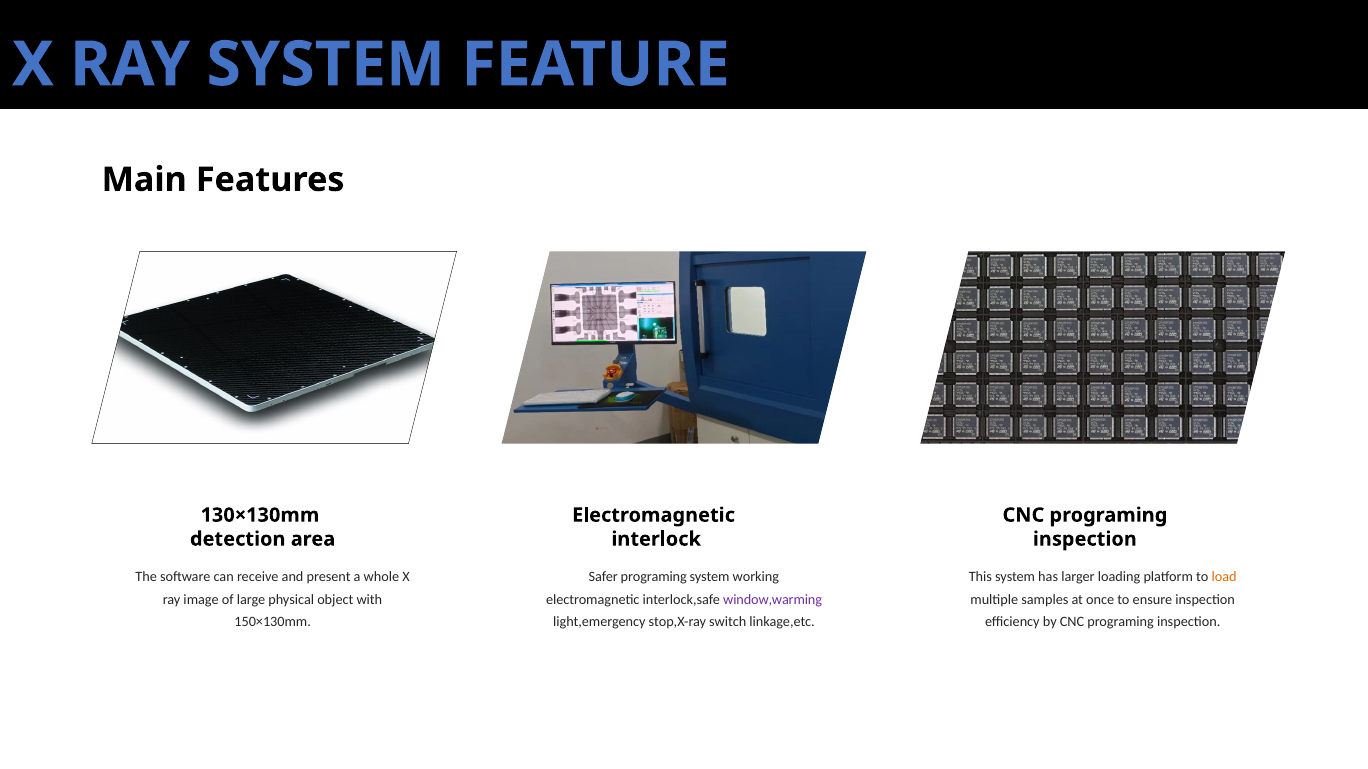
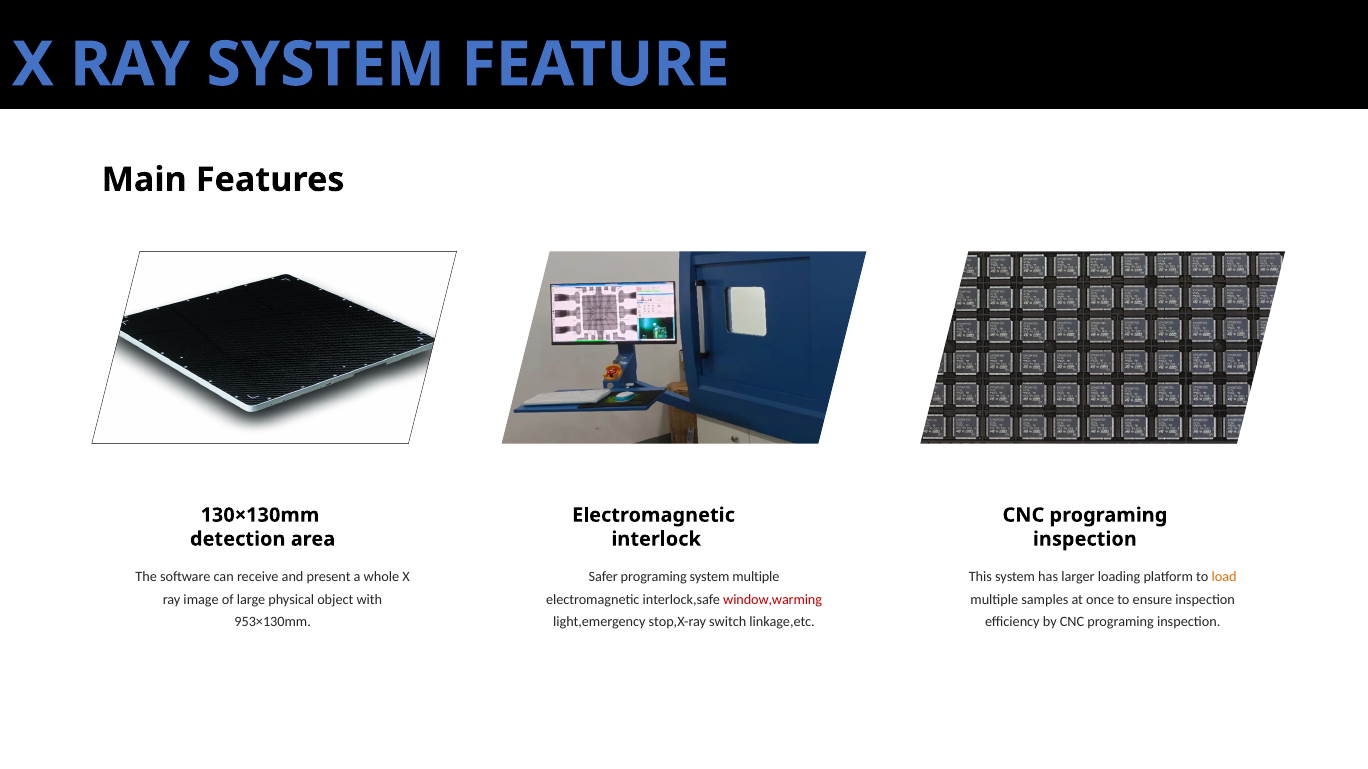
system working: working -> multiple
window,warming colour: purple -> red
150×130mm: 150×130mm -> 953×130mm
